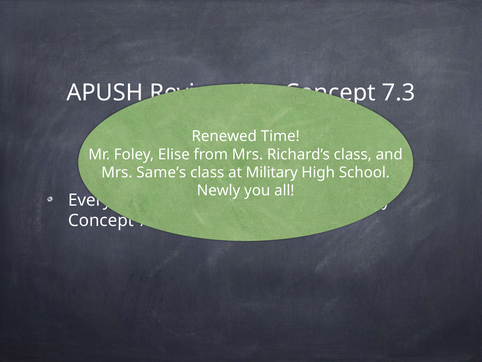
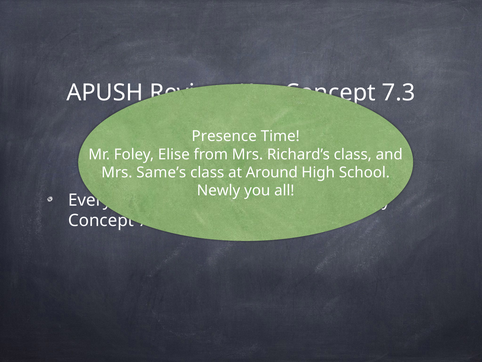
Renewed: Renewed -> Presence
Military: Military -> Around
